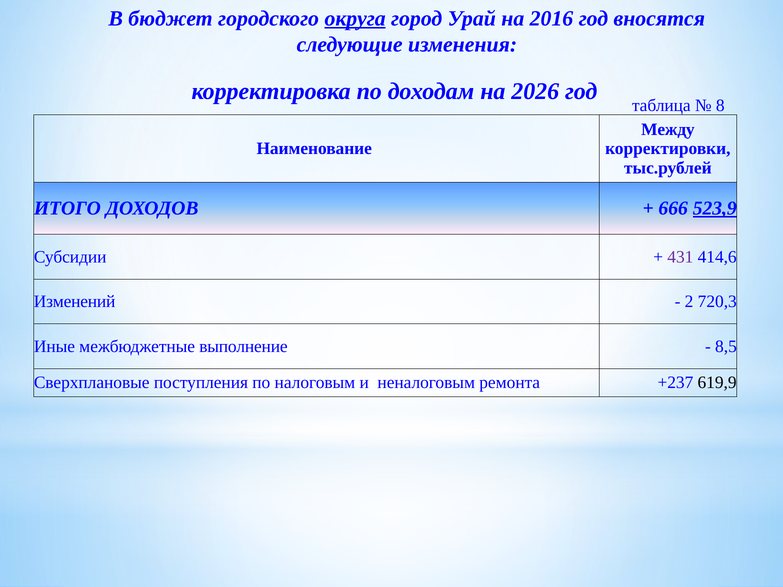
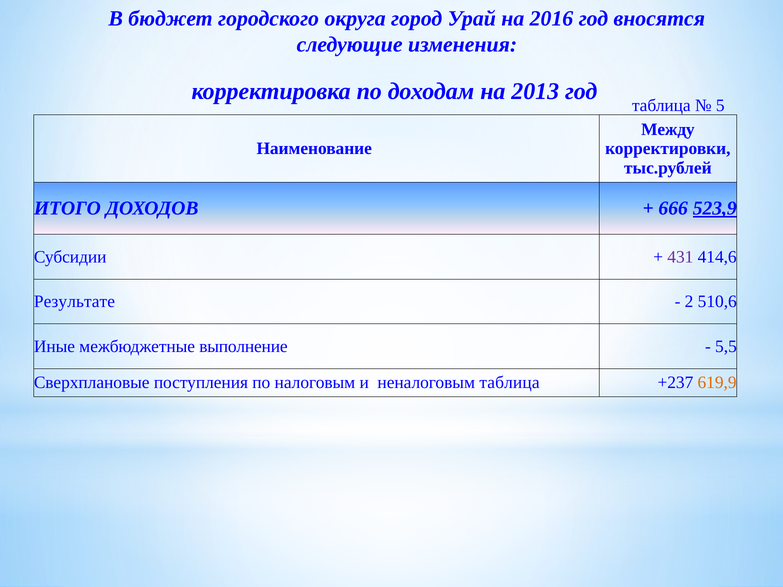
округа underline: present -> none
2026: 2026 -> 2013
8: 8 -> 5
Изменений: Изменений -> Результате
720,3: 720,3 -> 510,6
8,5: 8,5 -> 5,5
неналоговым ремонта: ремонта -> таблица
619,9 colour: black -> orange
